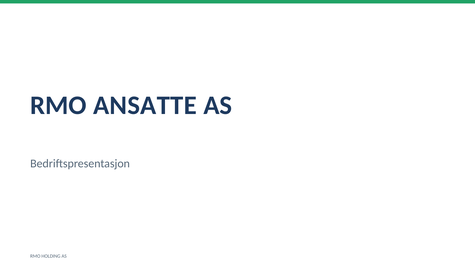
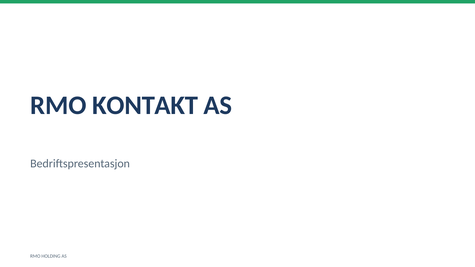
ANSATTE: ANSATTE -> KONTAKT
